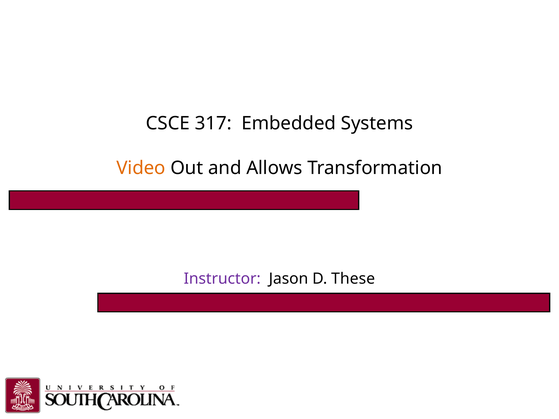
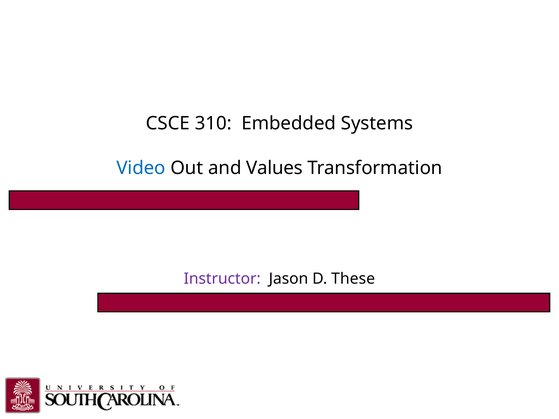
317: 317 -> 310
Video colour: orange -> blue
Allows: Allows -> Values
